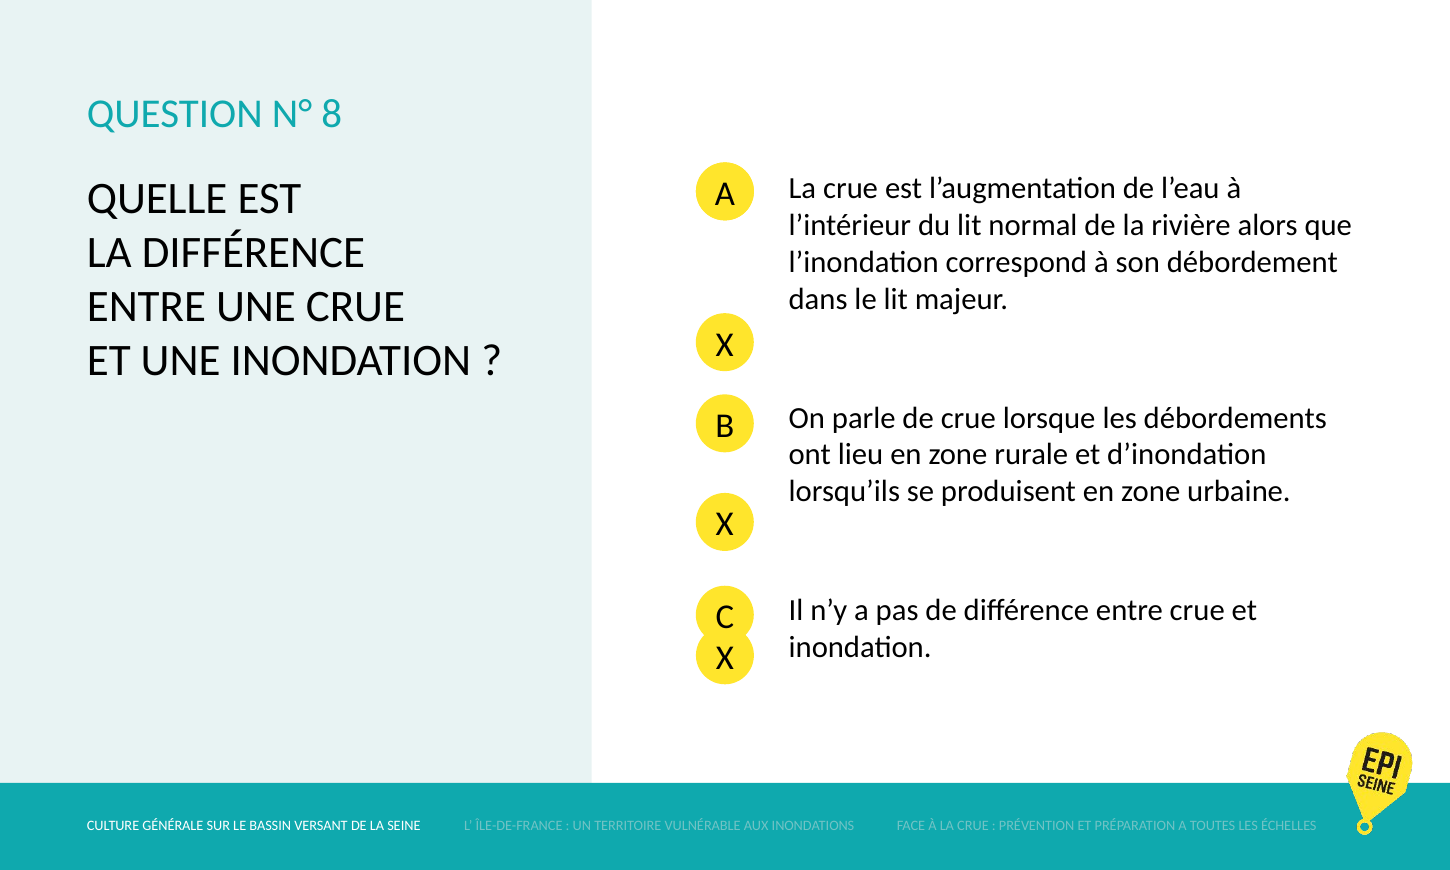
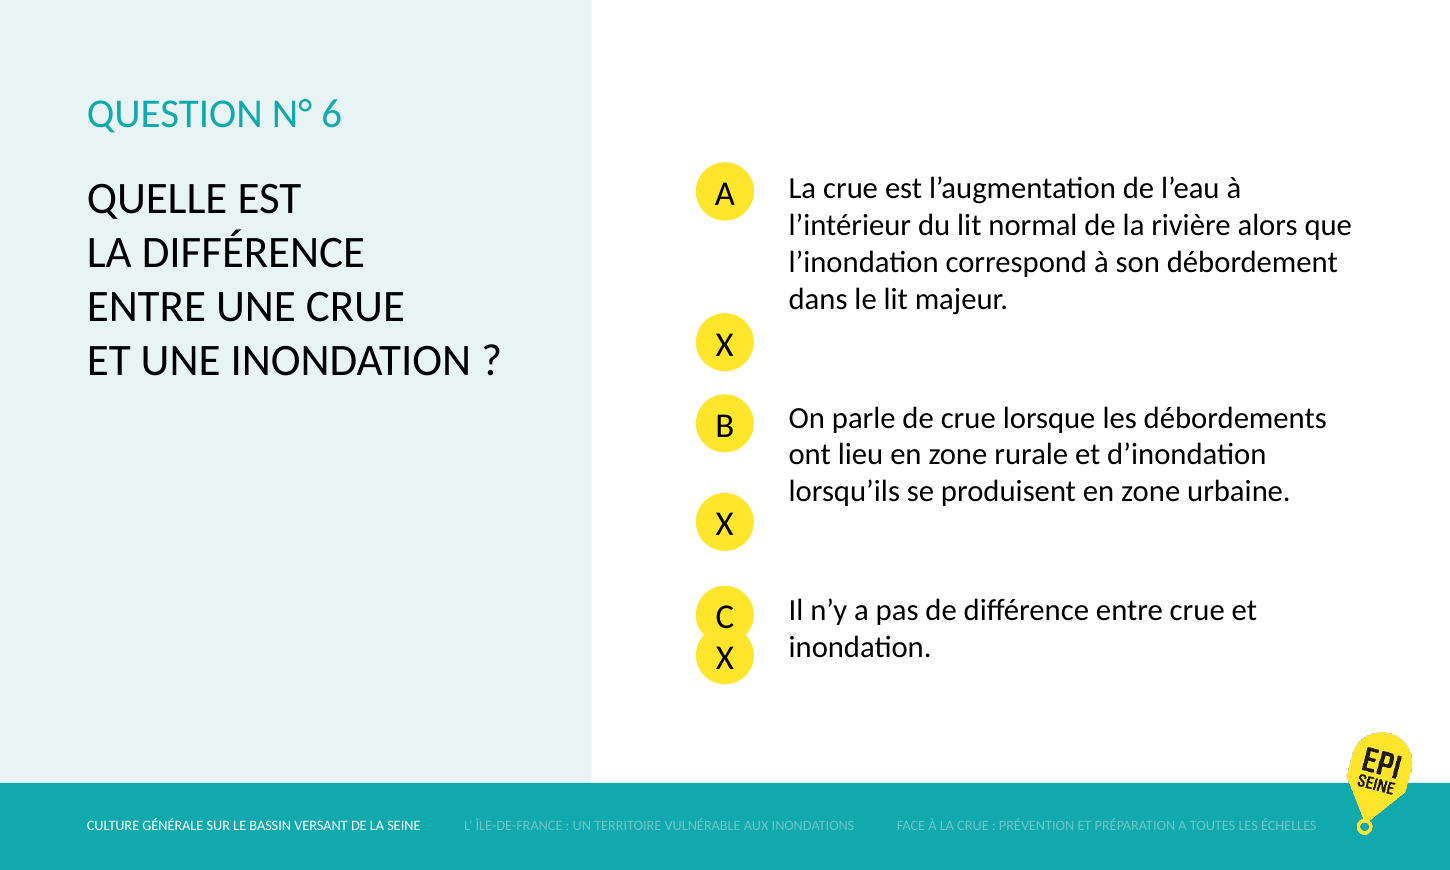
8: 8 -> 6
